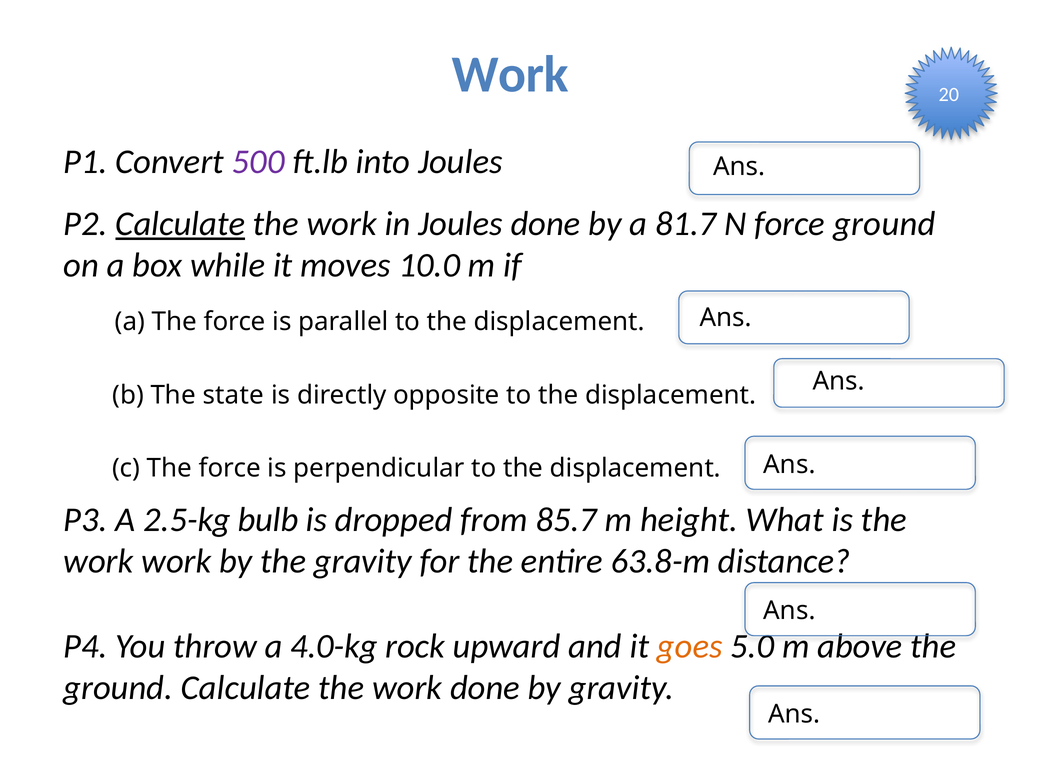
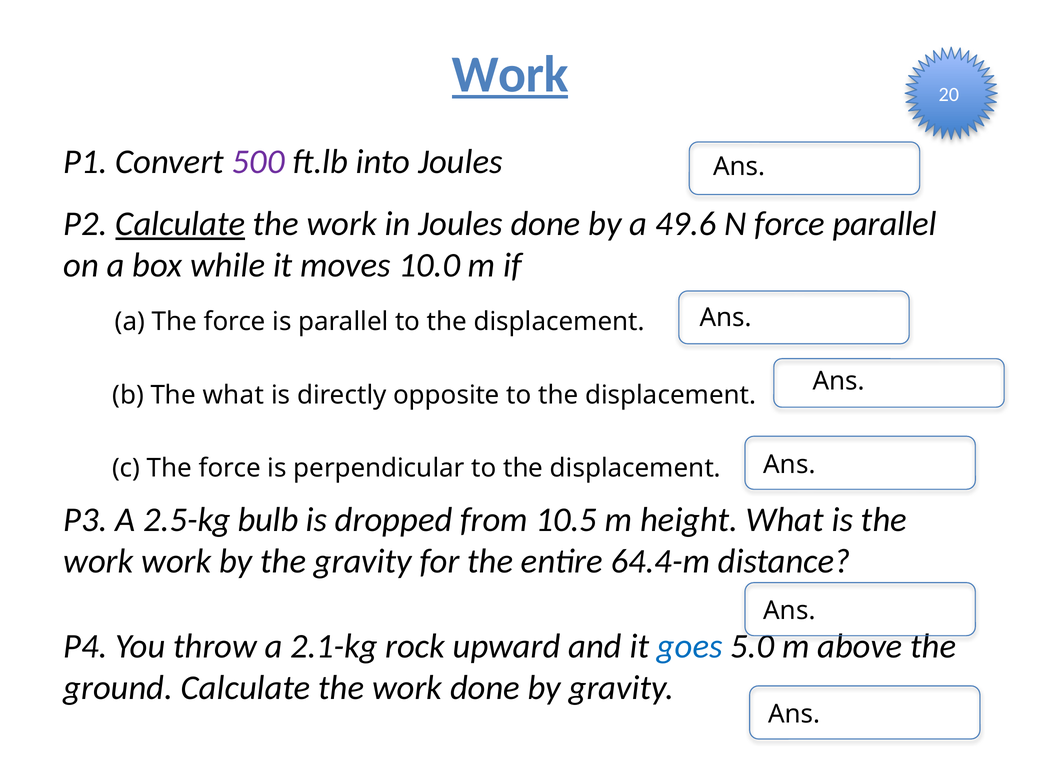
Work at (510, 74) underline: none -> present
81.7: 81.7 -> 49.6
force ground: ground -> parallel
The state: state -> what
85.7: 85.7 -> 10.5
63.8-m: 63.8-m -> 64.4-m
4.0-kg: 4.0-kg -> 2.1-kg
goes colour: orange -> blue
